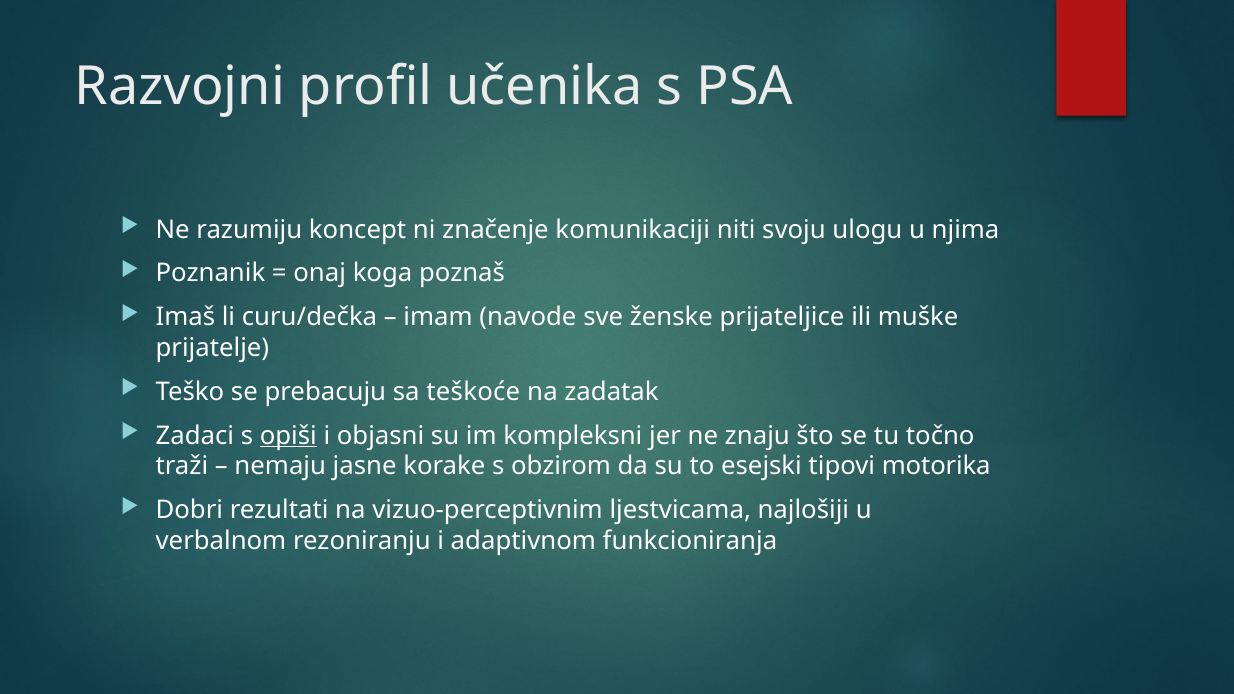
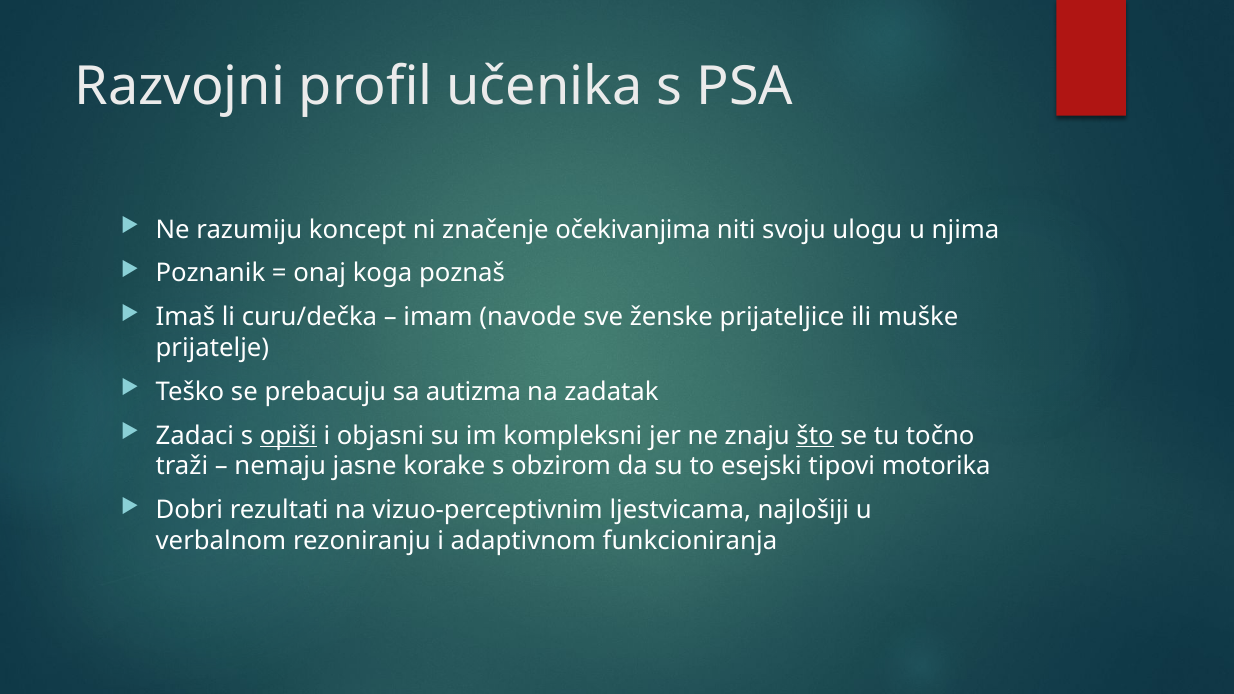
komunikaciji: komunikaciji -> očekivanjima
teškoće: teškoće -> autizma
što underline: none -> present
